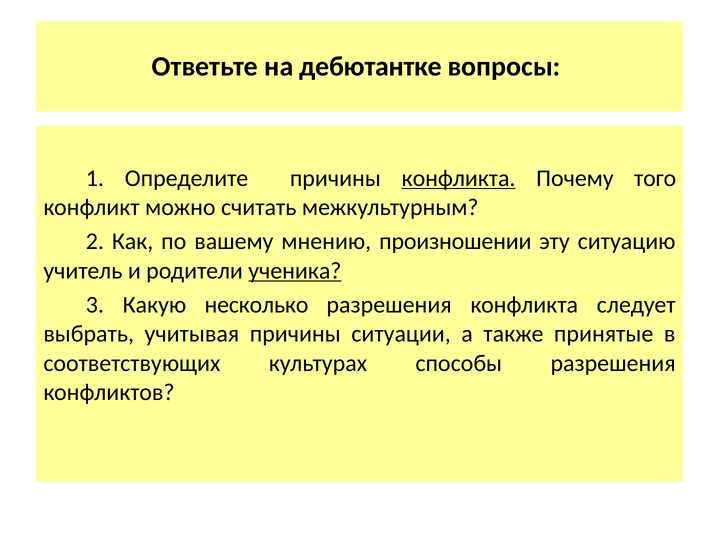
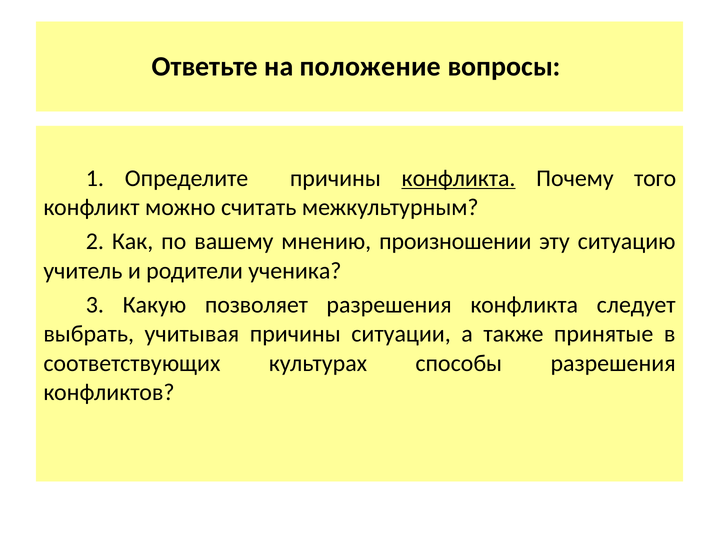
дебютантке: дебютантке -> положение
ученика underline: present -> none
несколько: несколько -> позволяет
